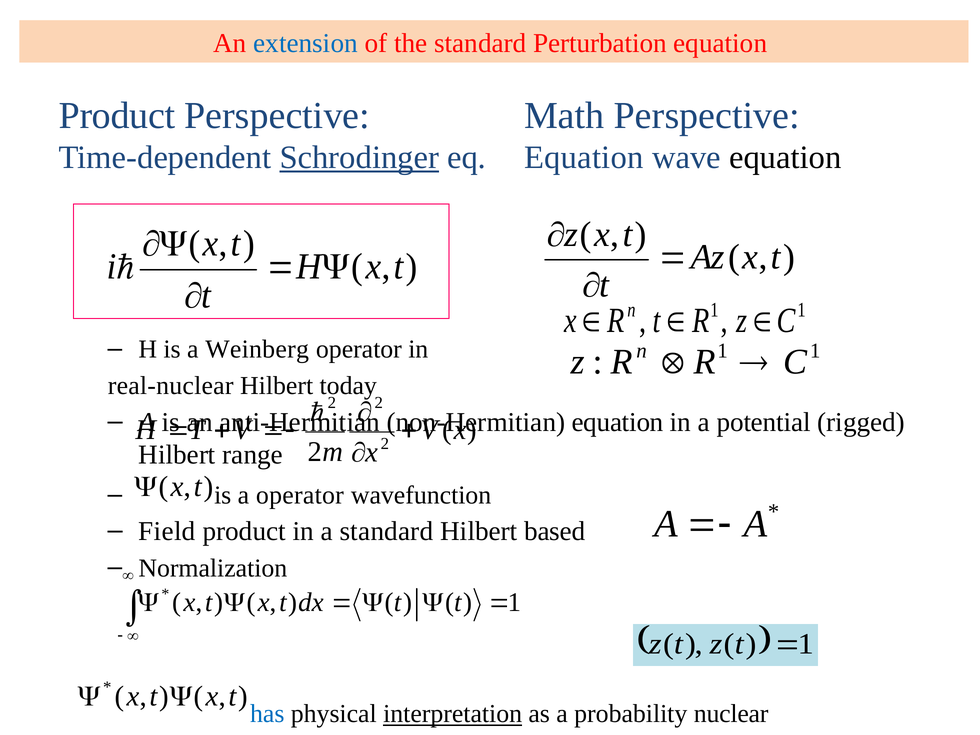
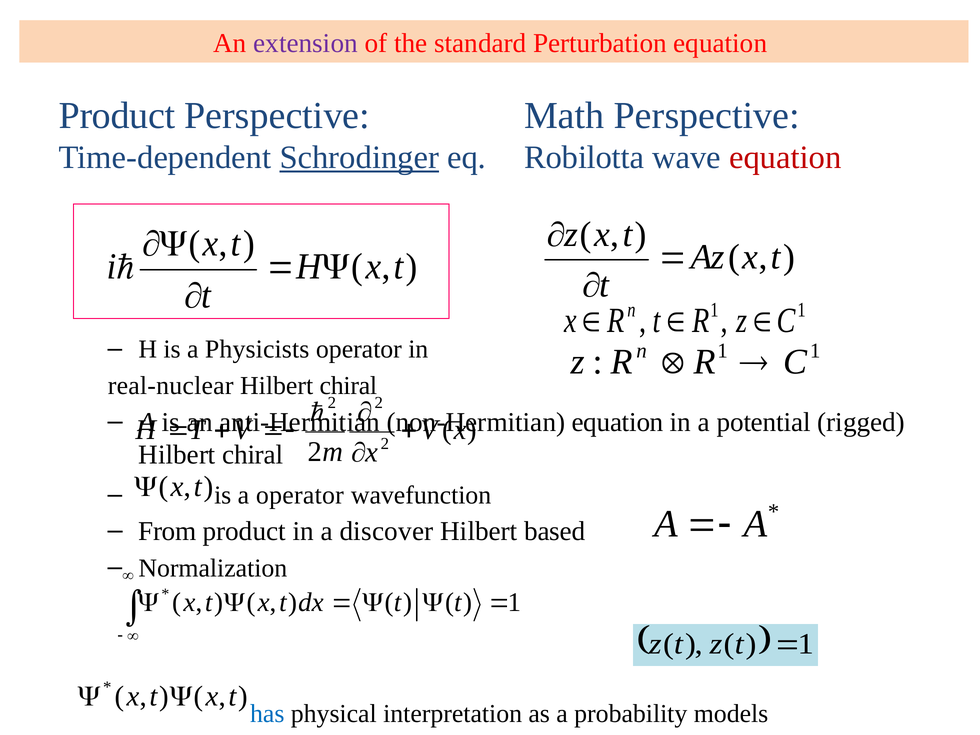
extension colour: blue -> purple
Equation at (584, 158): Equation -> Robilotta
equation at (785, 158) colour: black -> red
Weinberg: Weinberg -> Physicists
today at (348, 386): today -> chiral
range at (253, 455): range -> chiral
Field: Field -> From
a standard: standard -> discover
interpretation underline: present -> none
nuclear: nuclear -> models
